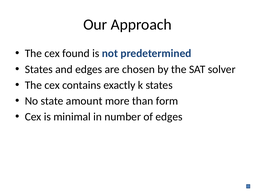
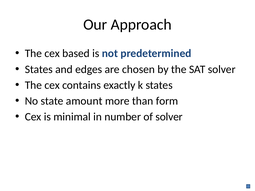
found: found -> based
of edges: edges -> solver
